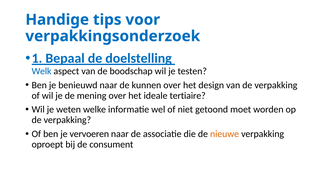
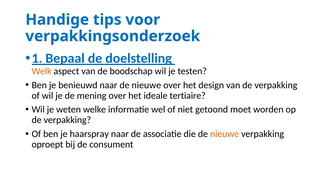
Welk colour: blue -> orange
naar de kunnen: kunnen -> nieuwe
vervoeren: vervoeren -> haarspray
